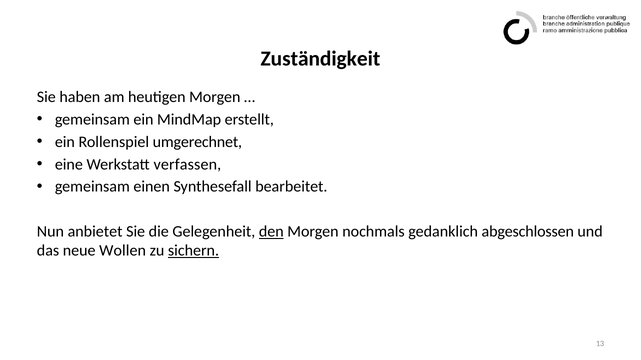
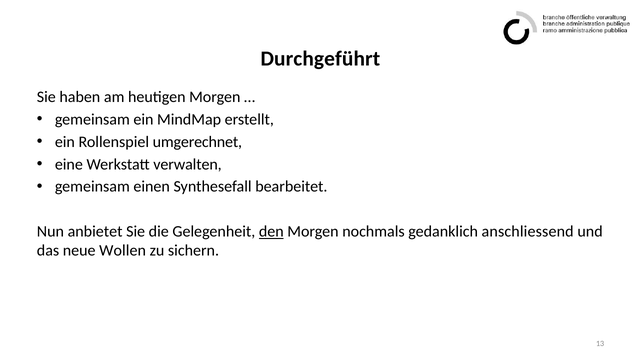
Zuständigkeit: Zuständigkeit -> Durchgeführt
verfassen: verfassen -> verwalten
abgeschlossen: abgeschlossen -> anschliessend
sichern underline: present -> none
